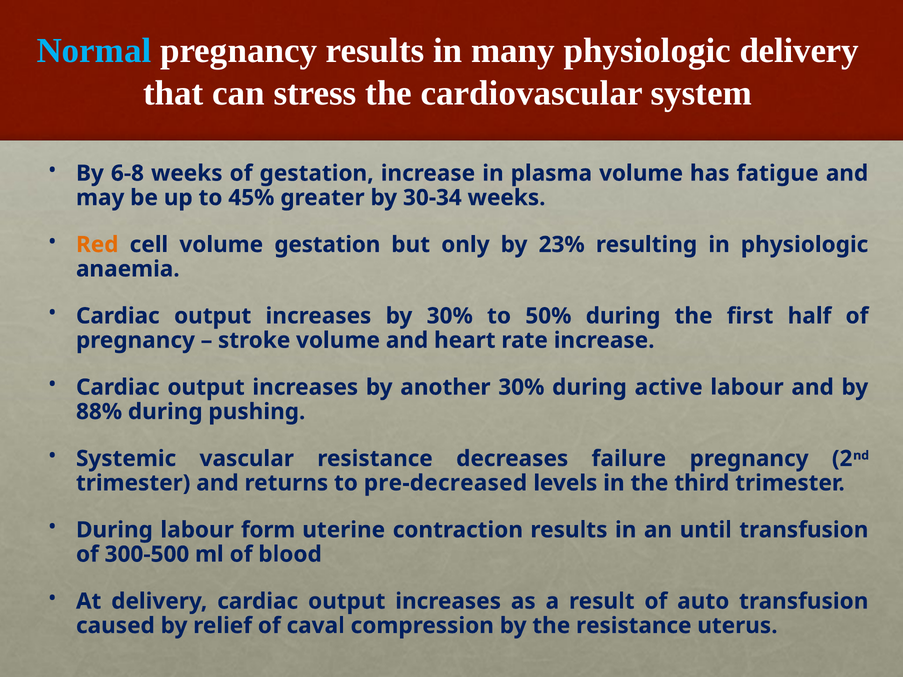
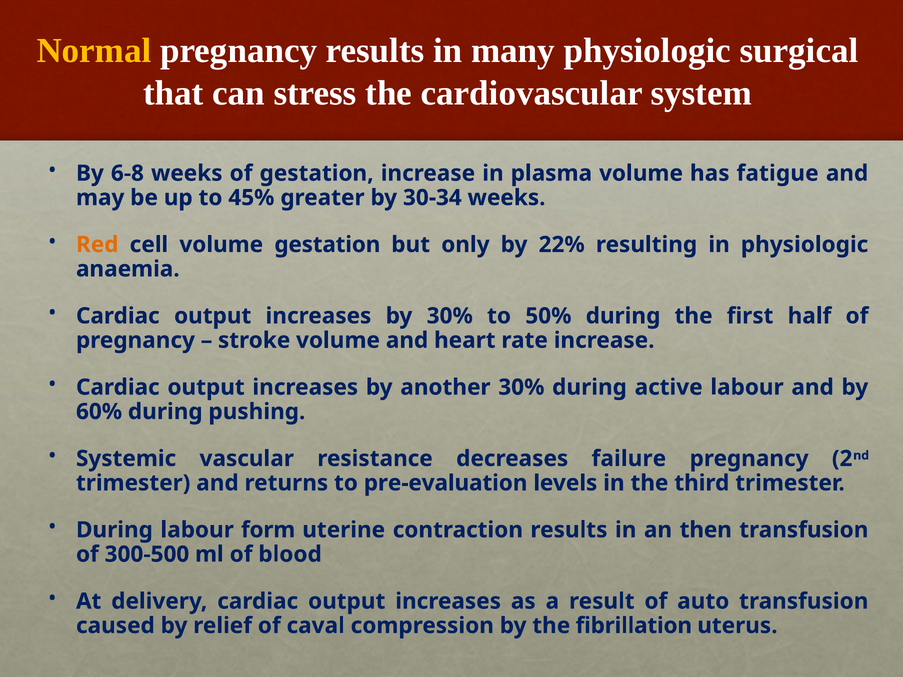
Normal colour: light blue -> yellow
physiologic delivery: delivery -> surgical
23%: 23% -> 22%
88%: 88% -> 60%
pre-decreased: pre-decreased -> pre-evaluation
until: until -> then
the resistance: resistance -> fibrillation
